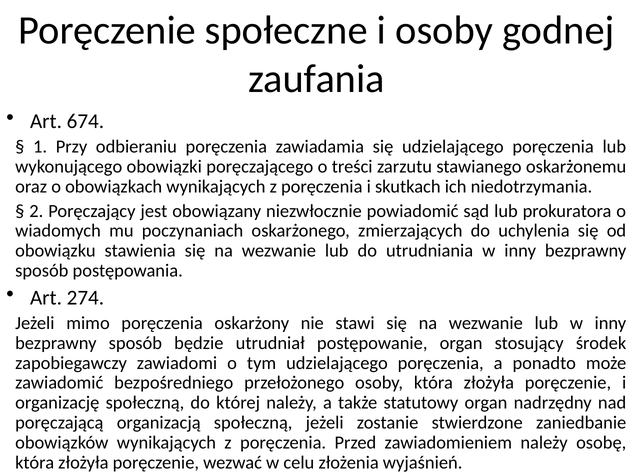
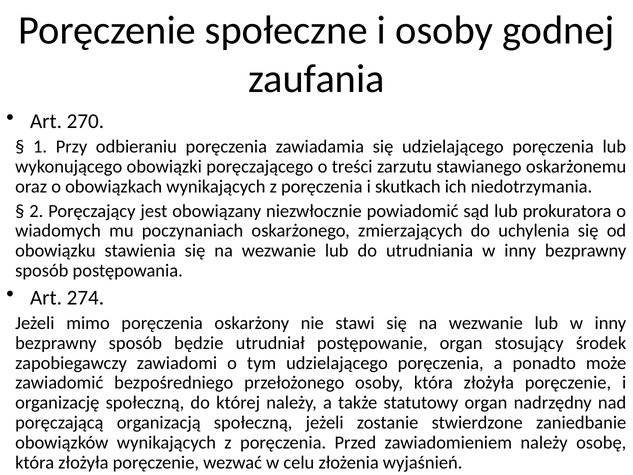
674: 674 -> 270
